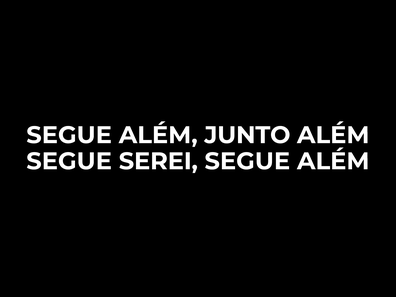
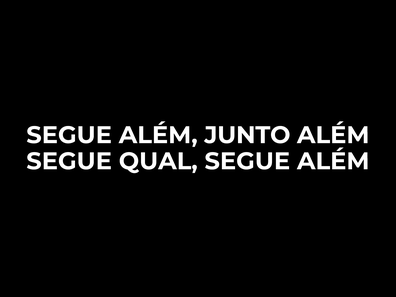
SEREI: SEREI -> QUAL
